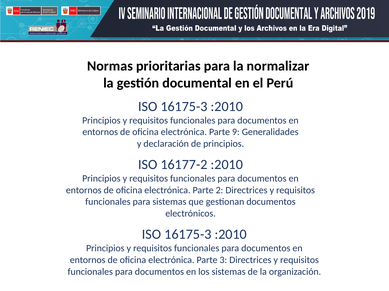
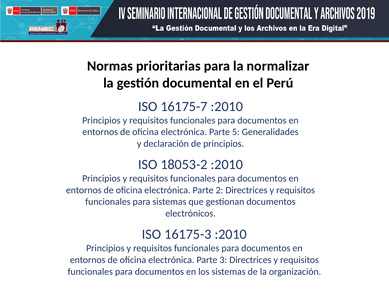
16175-3 at (184, 107): 16175-3 -> 16175-7
9: 9 -> 5
16177-2: 16177-2 -> 18053-2
